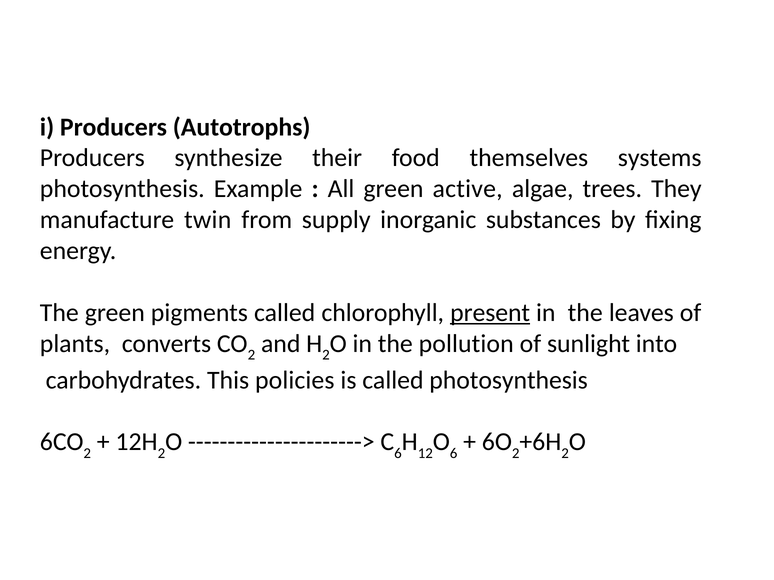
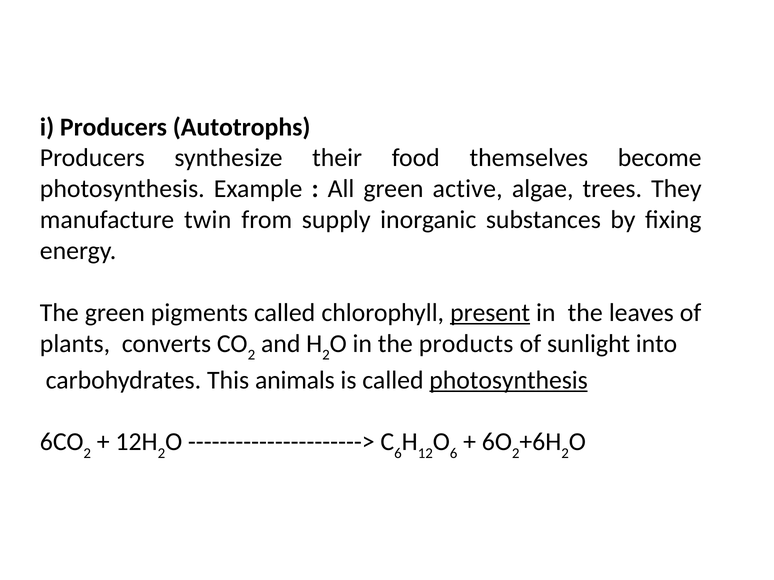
systems: systems -> become
pollution: pollution -> products
policies: policies -> animals
photosynthesis at (509, 380) underline: none -> present
